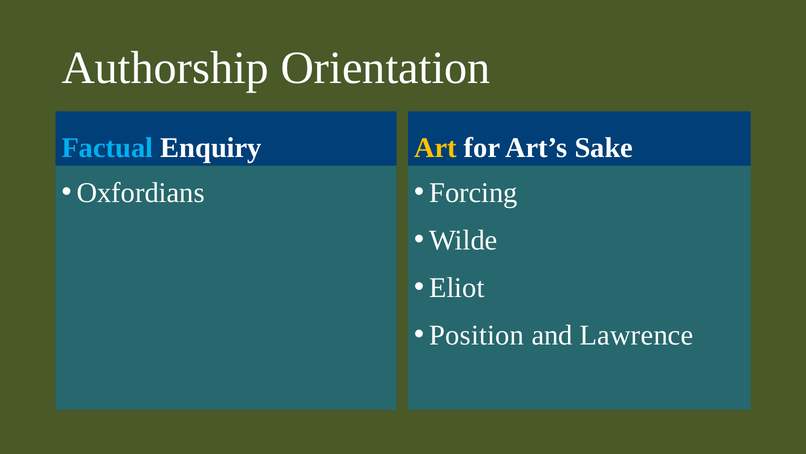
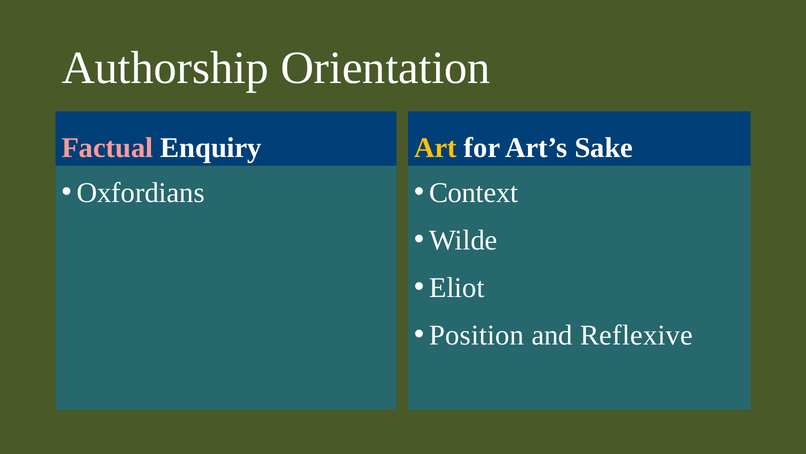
Factual colour: light blue -> pink
Forcing: Forcing -> Context
Lawrence: Lawrence -> Reflexive
